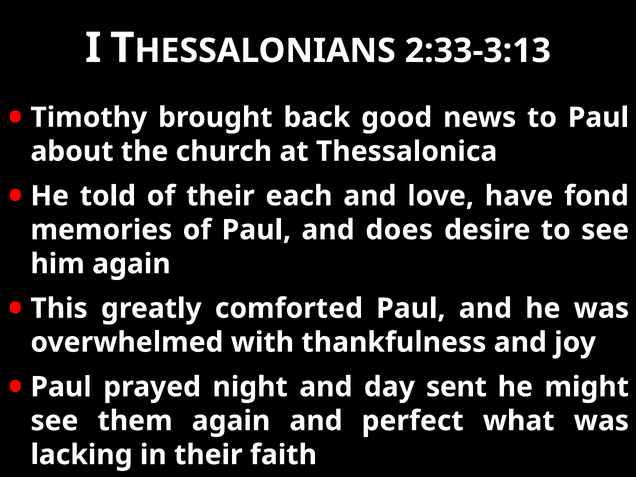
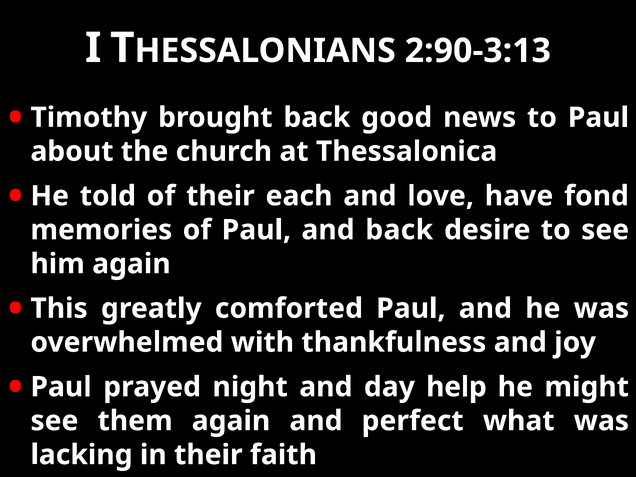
2:33-3:13: 2:33-3:13 -> 2:90-3:13
and does: does -> back
sent: sent -> help
